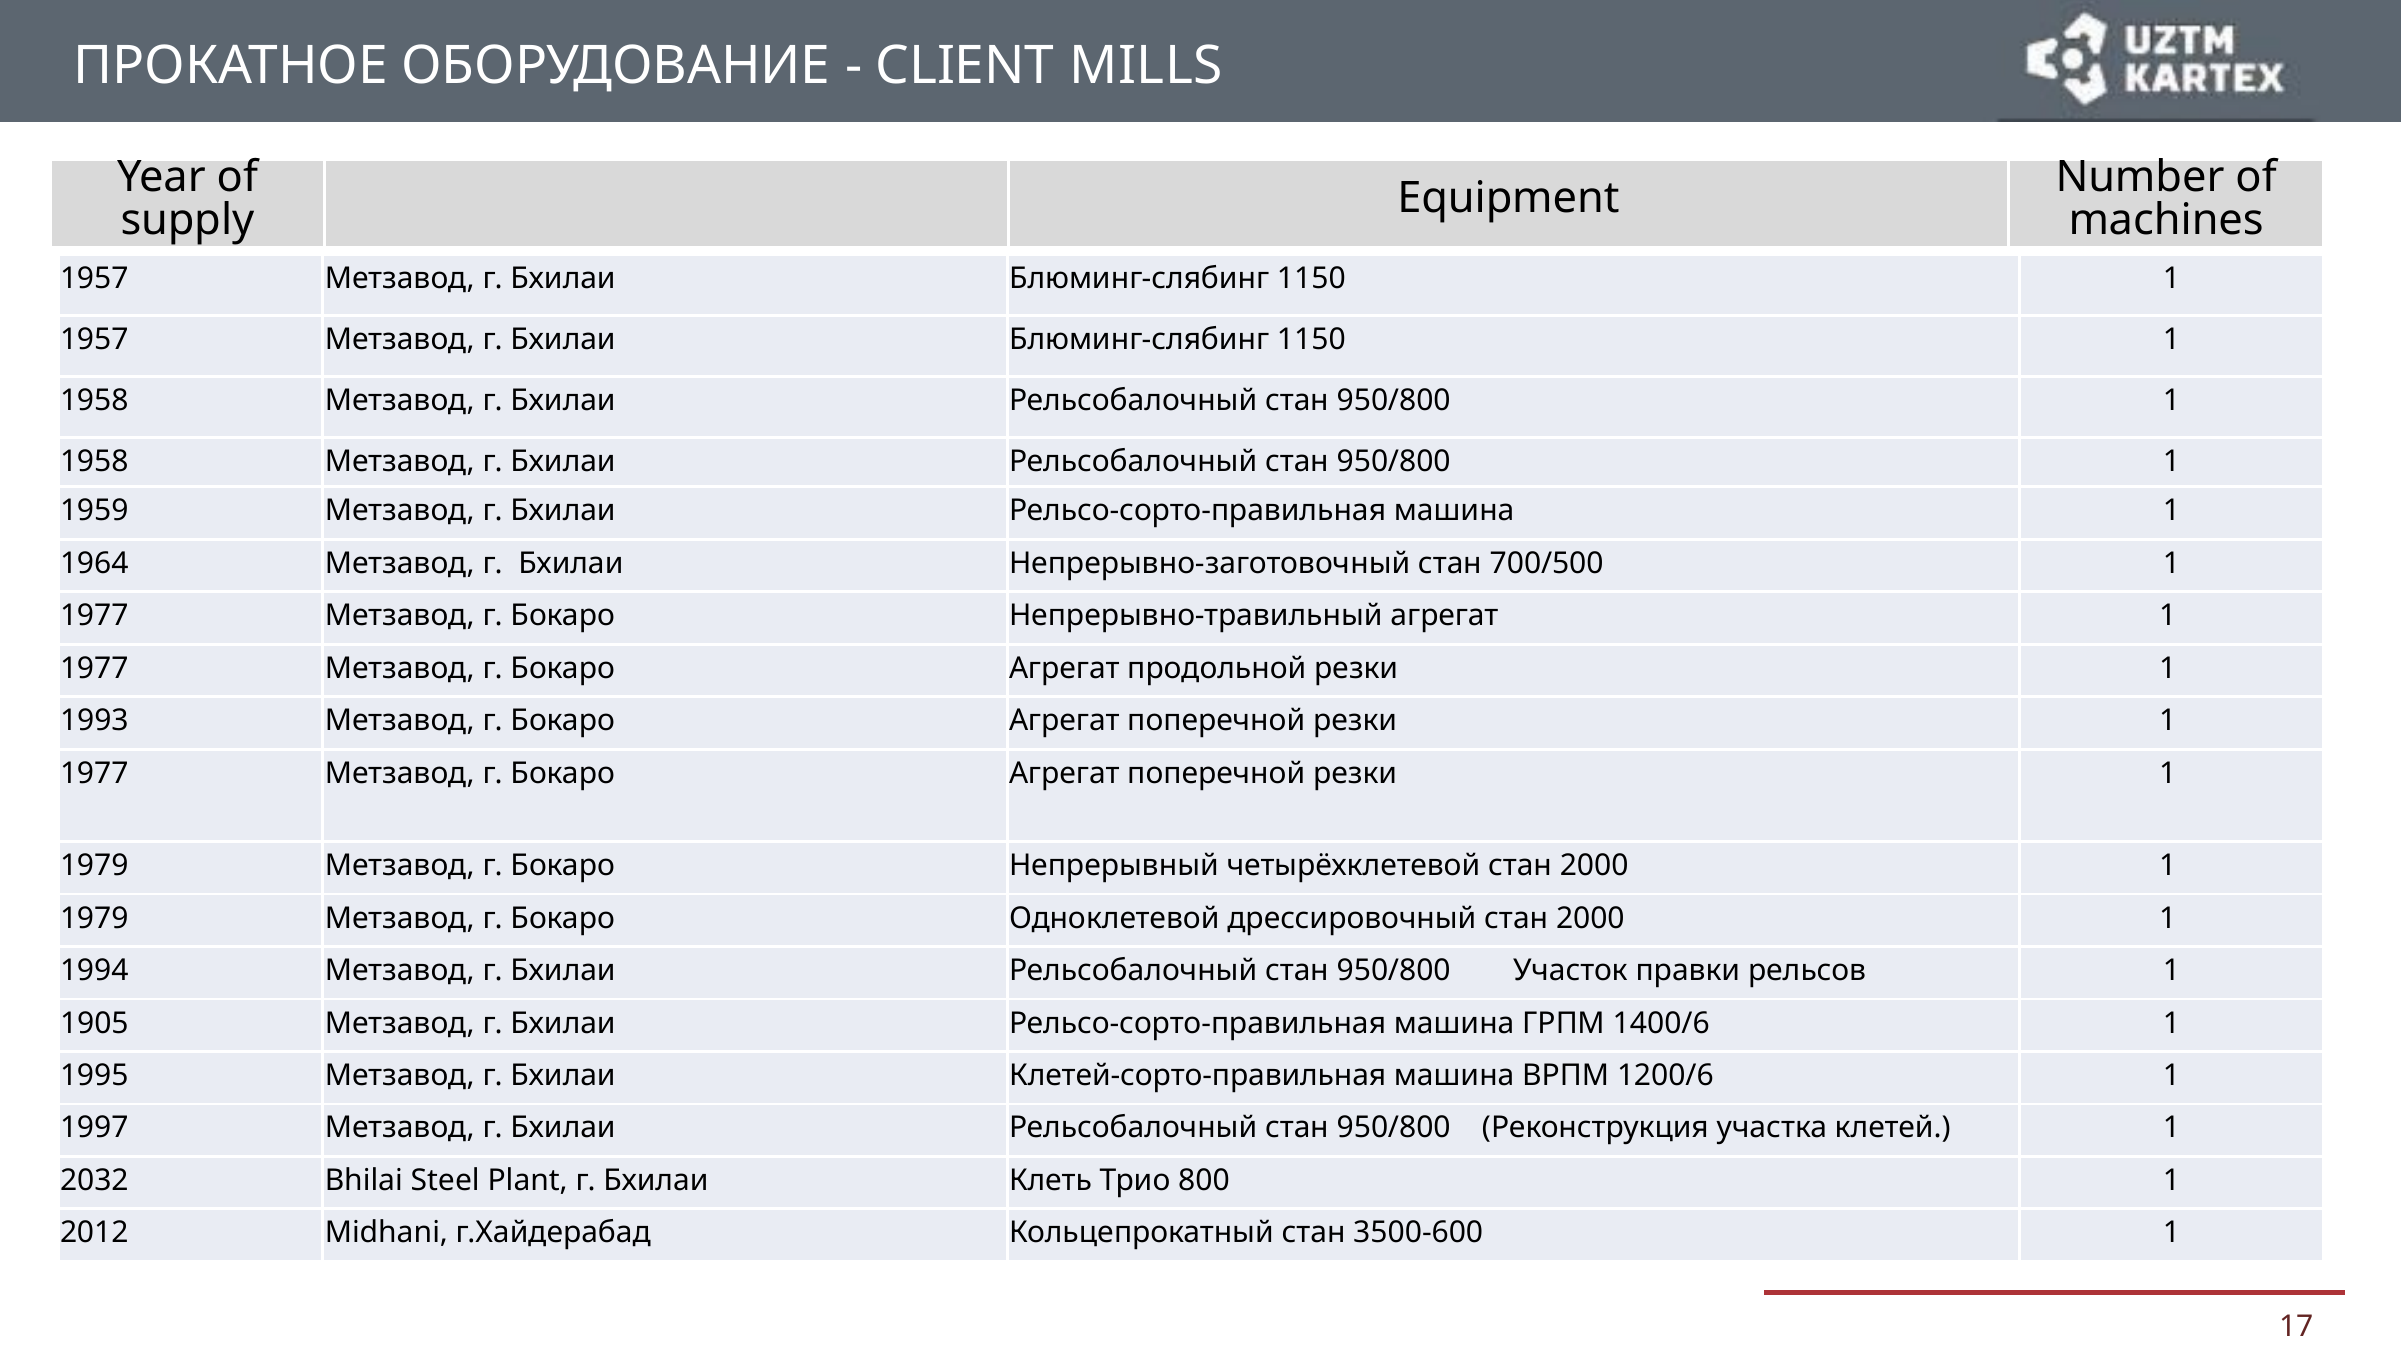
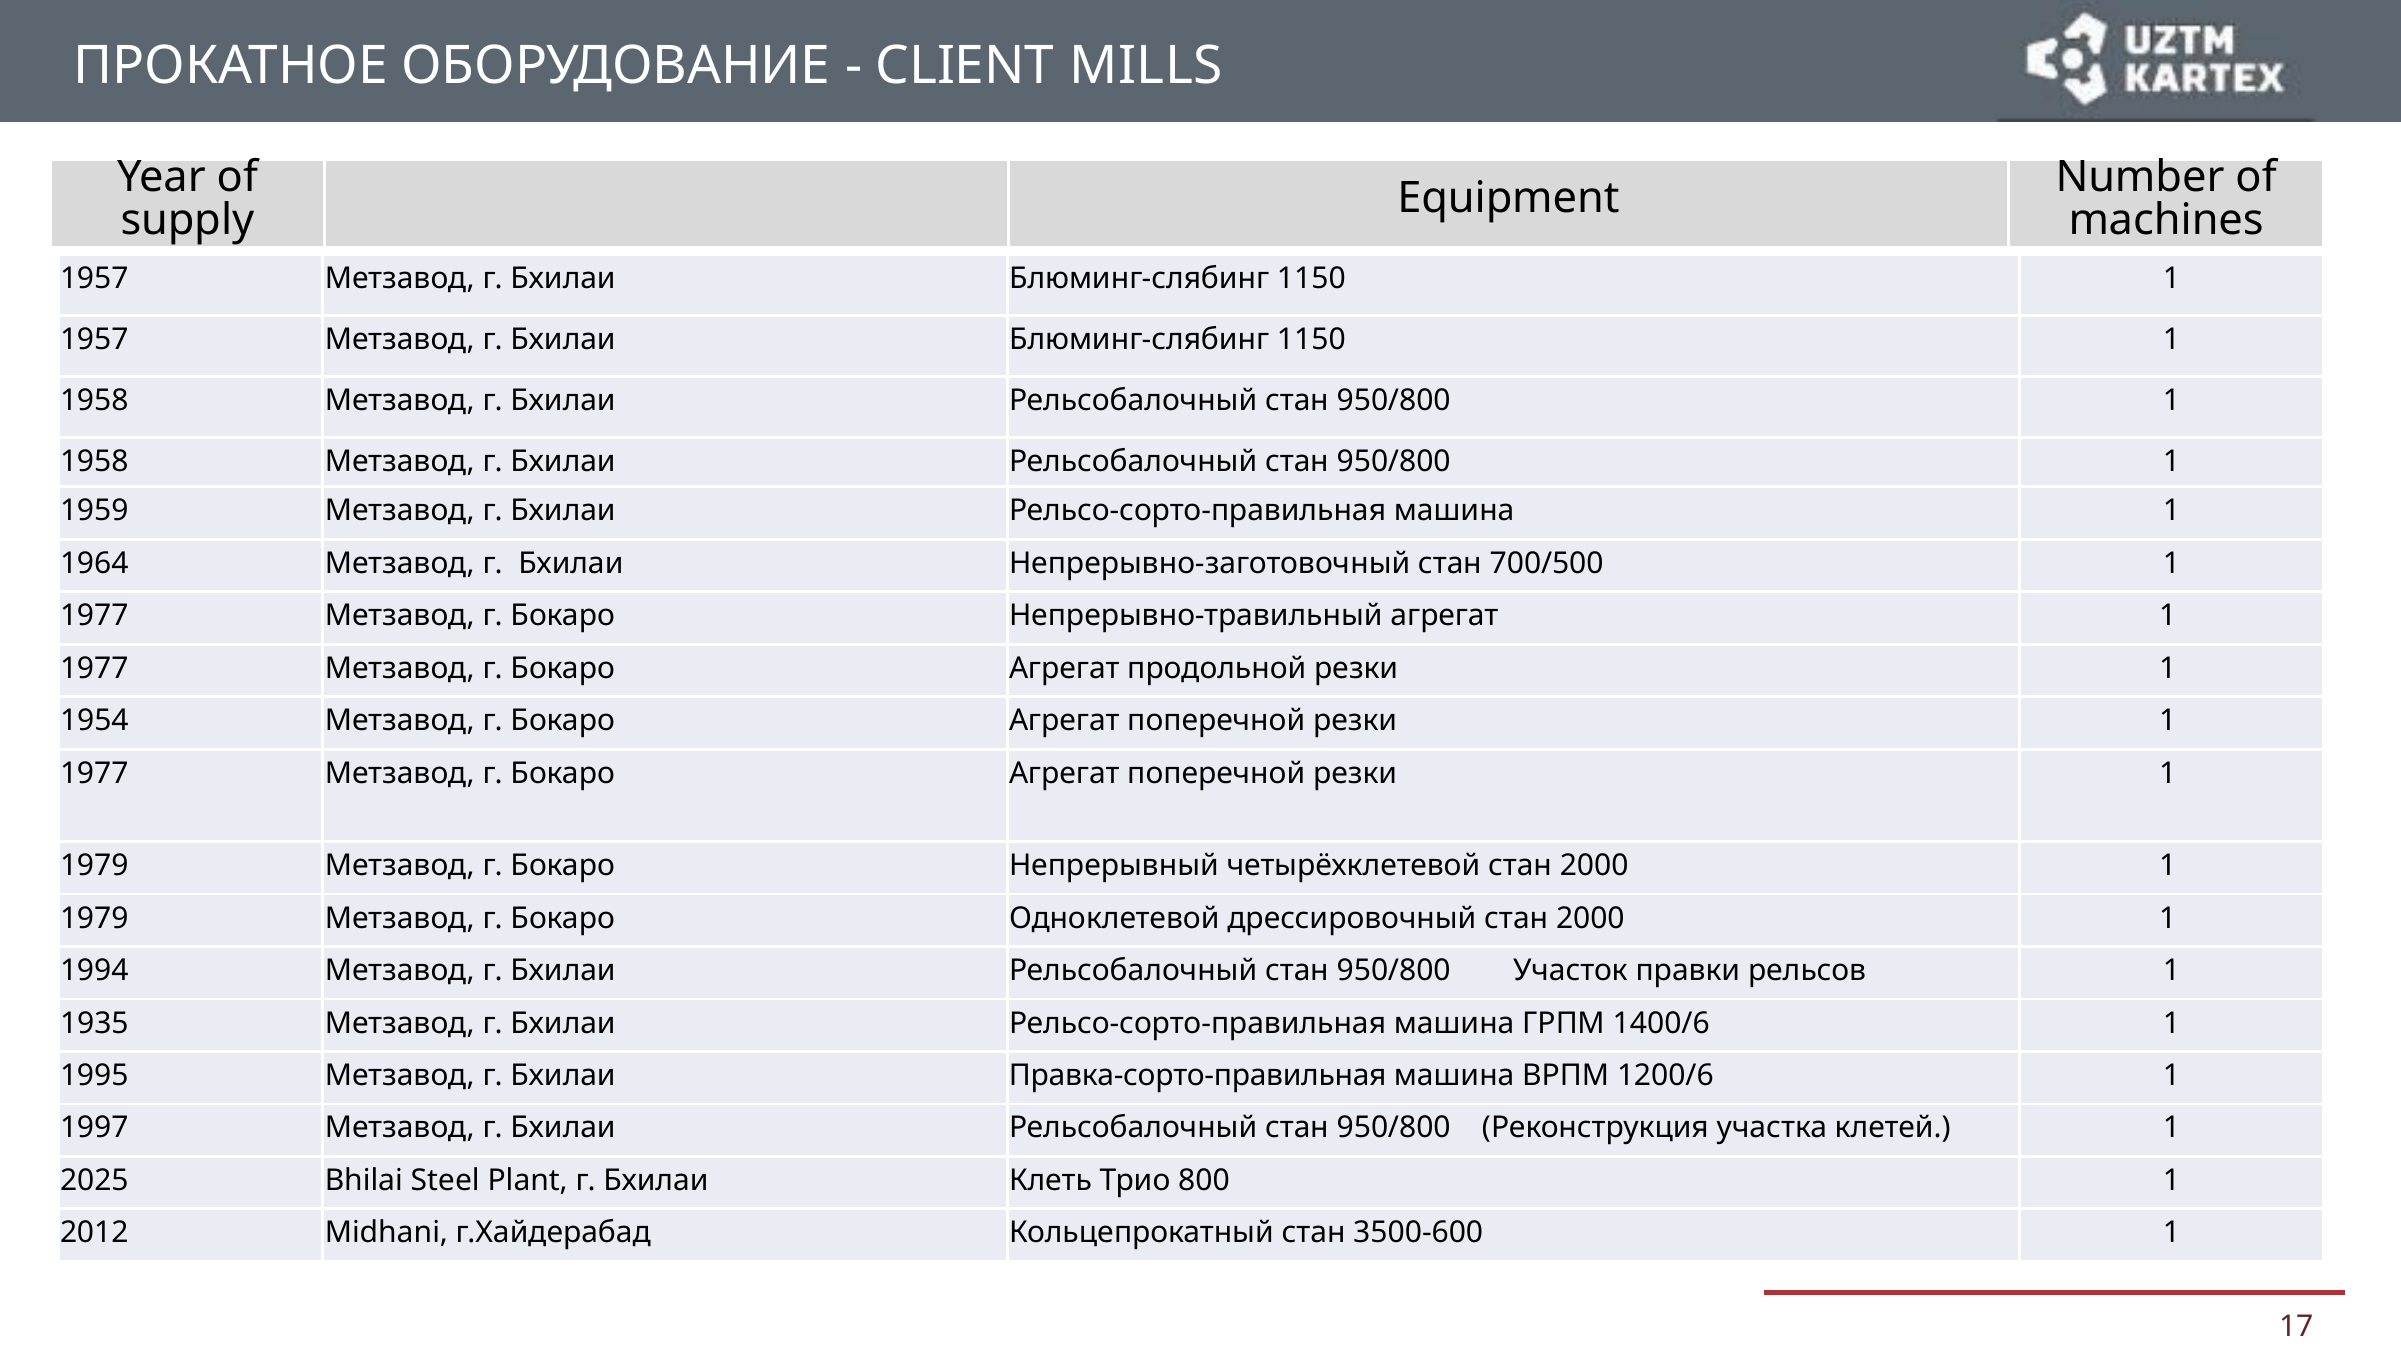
1993: 1993 -> 1954
1905: 1905 -> 1935
Клетей-сорто-правильная: Клетей-сорто-правильная -> Правка-сорто-правильная
2032: 2032 -> 2025
